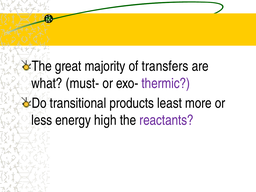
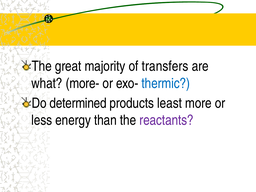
must-: must- -> more-
thermic colour: purple -> blue
transitional: transitional -> determined
high: high -> than
